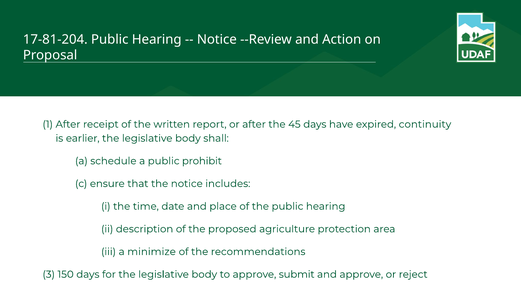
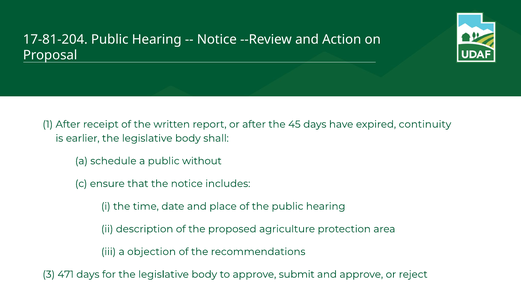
prohibit: prohibit -> without
minimize: minimize -> objection
150: 150 -> 471
